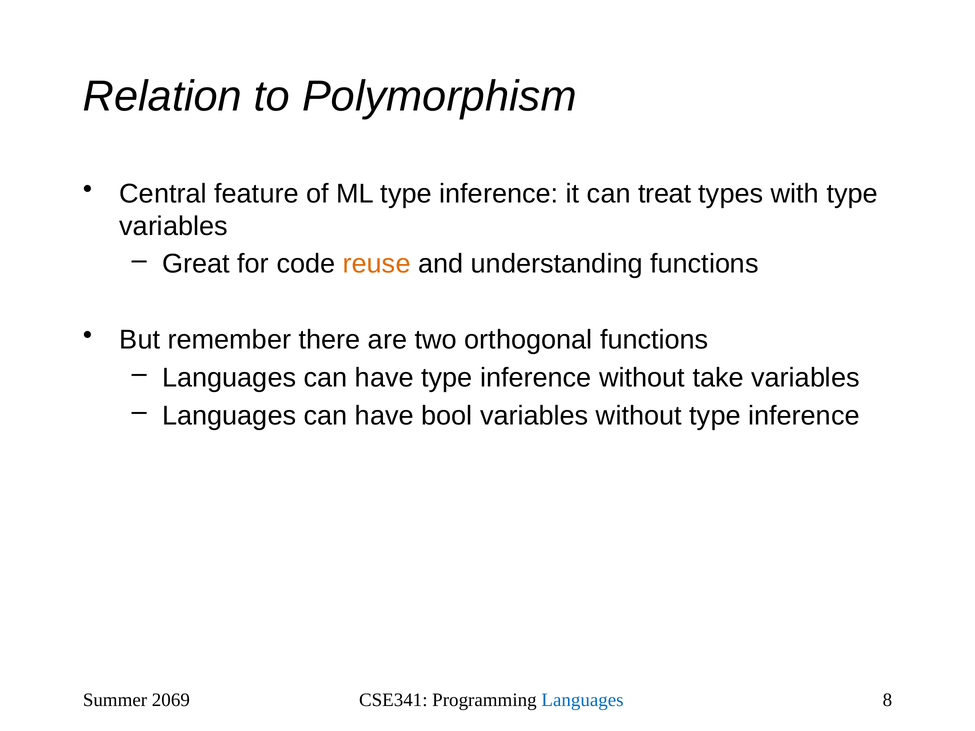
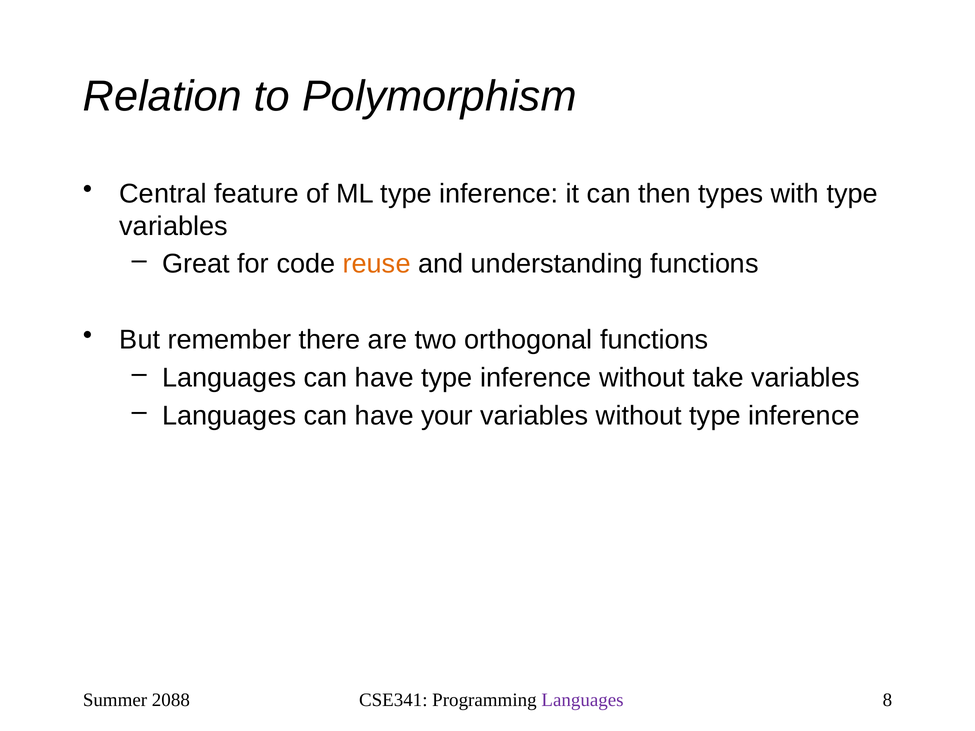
treat: treat -> then
bool: bool -> your
2069: 2069 -> 2088
Languages at (583, 700) colour: blue -> purple
